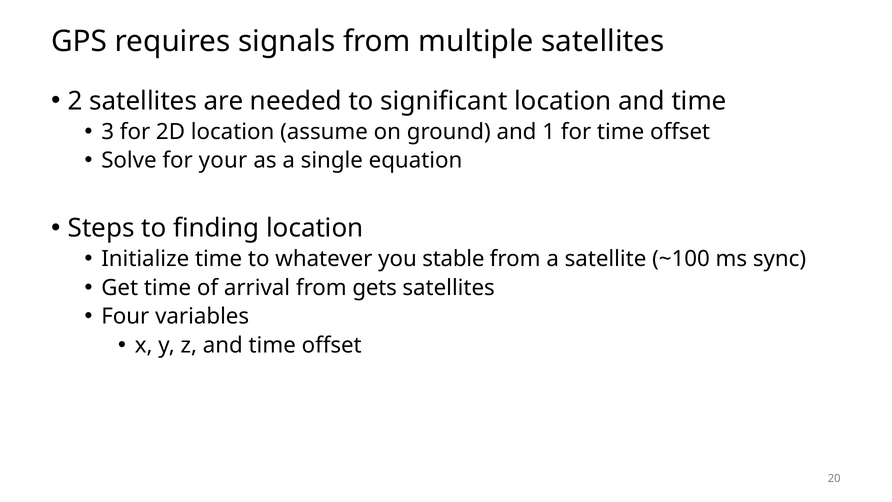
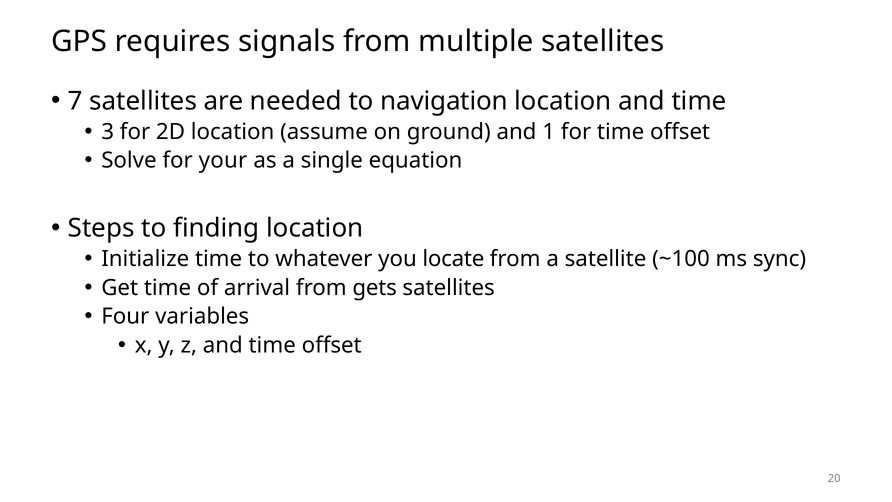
2: 2 -> 7
significant: significant -> navigation
stable: stable -> locate
